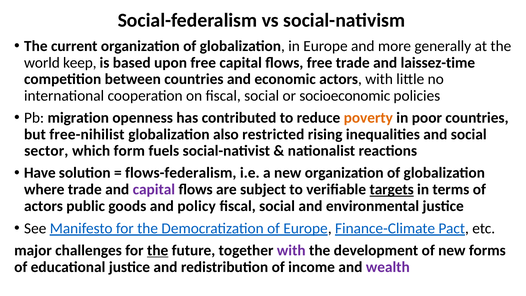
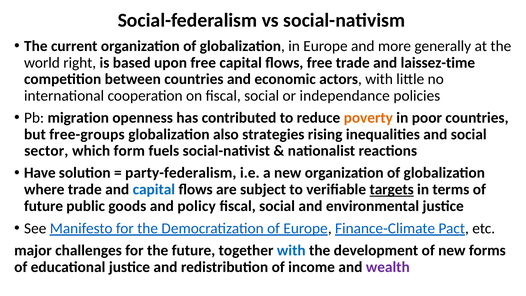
keep: keep -> right
socioeconomic: socioeconomic -> independance
free-nihilist: free-nihilist -> free-groups
restricted: restricted -> strategies
flows-federalism: flows-federalism -> party-federalism
capital at (154, 189) colour: purple -> blue
actors at (44, 206): actors -> future
the at (158, 250) underline: present -> none
with at (291, 250) colour: purple -> blue
